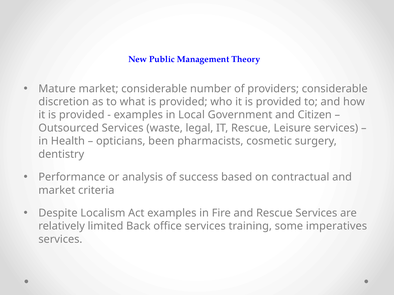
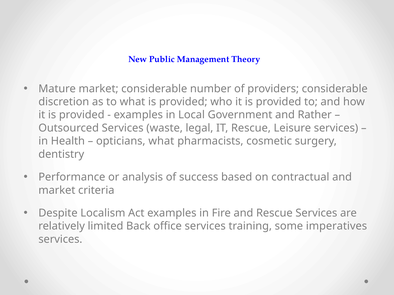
Citizen: Citizen -> Rather
opticians been: been -> what
